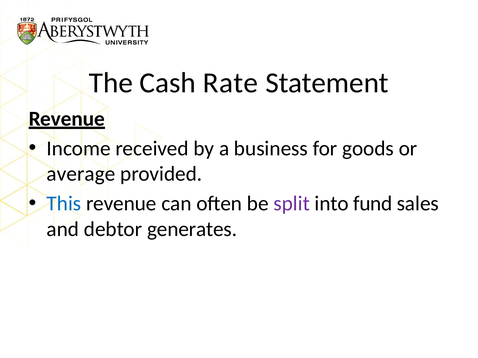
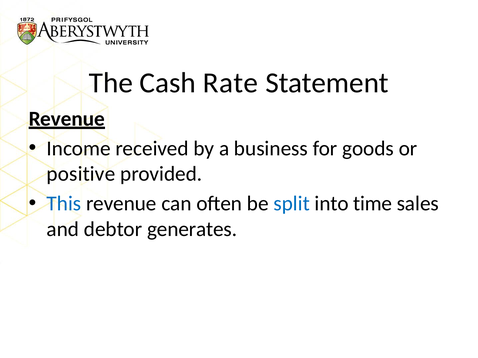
average: average -> positive
split colour: purple -> blue
fund: fund -> time
